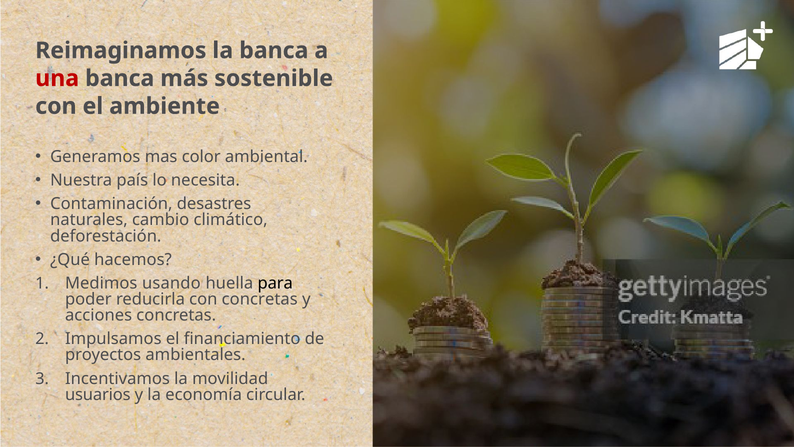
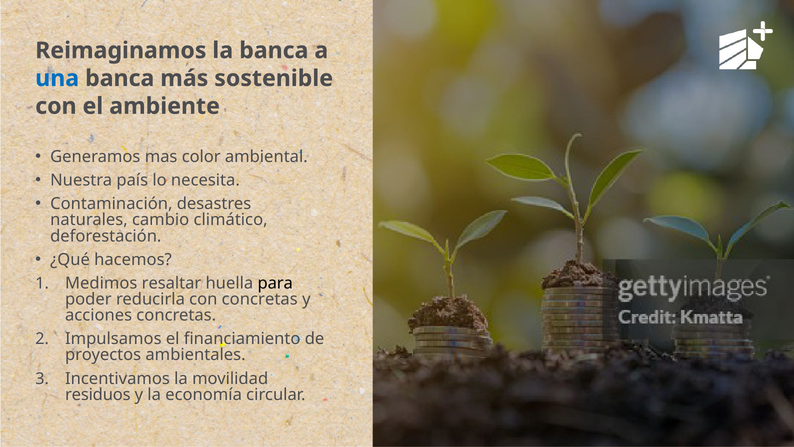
una colour: red -> blue
usando: usando -> resaltar
usuarios: usuarios -> residuos
